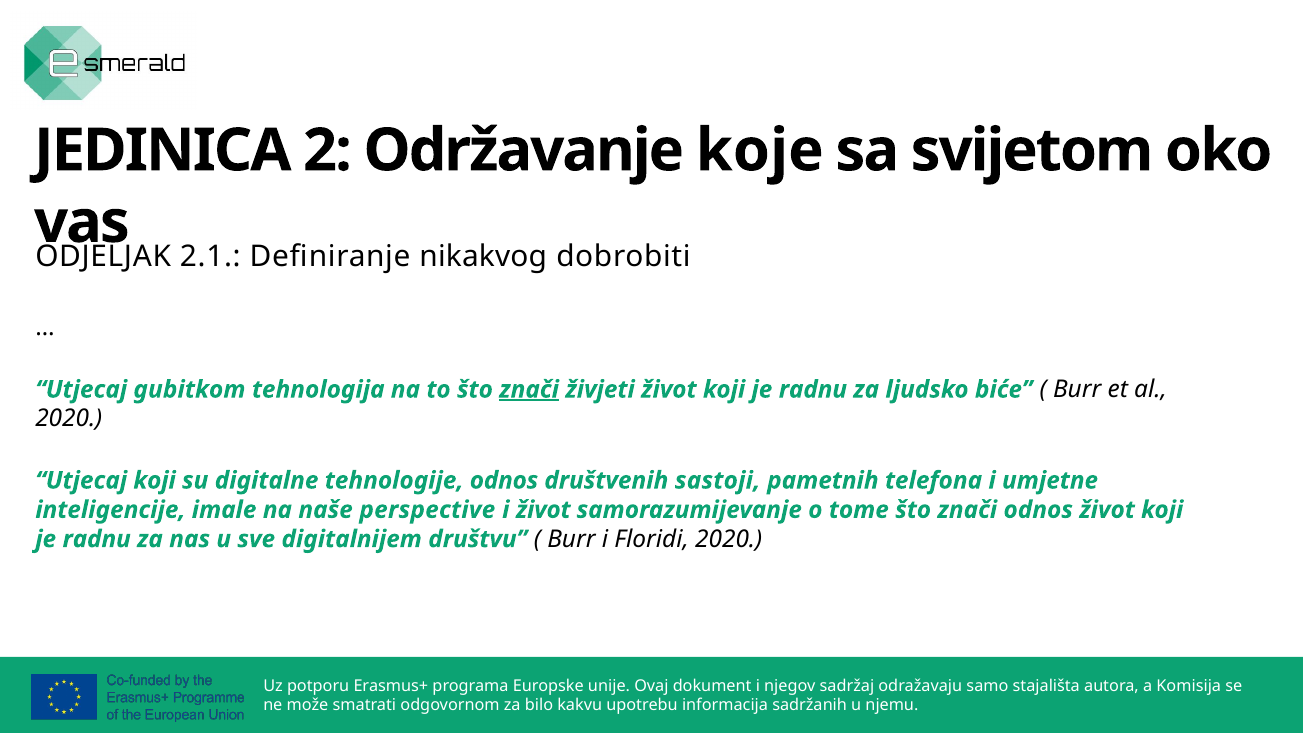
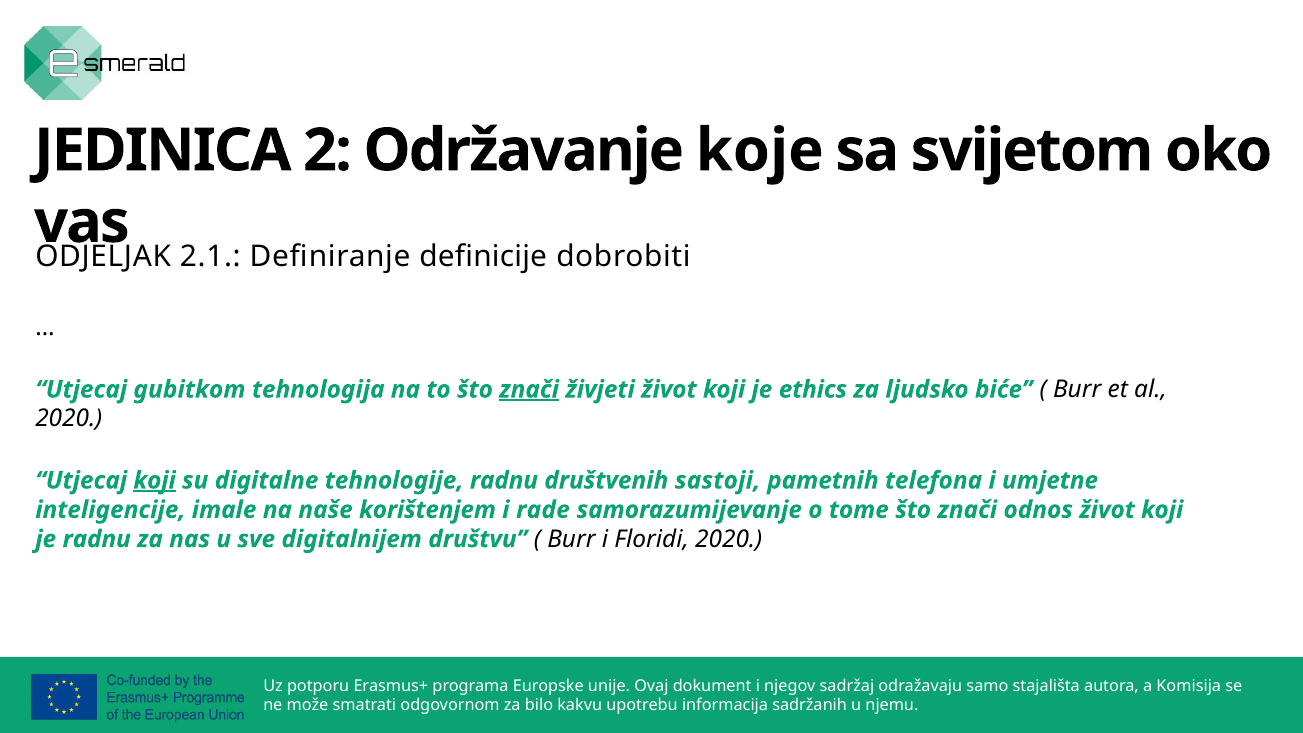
nikakvog: nikakvog -> definicije
radnu at (813, 389): radnu -> ethics
koji at (155, 480) underline: none -> present
tehnologije odnos: odnos -> radnu
perspective: perspective -> korištenjem
i život: život -> rade
